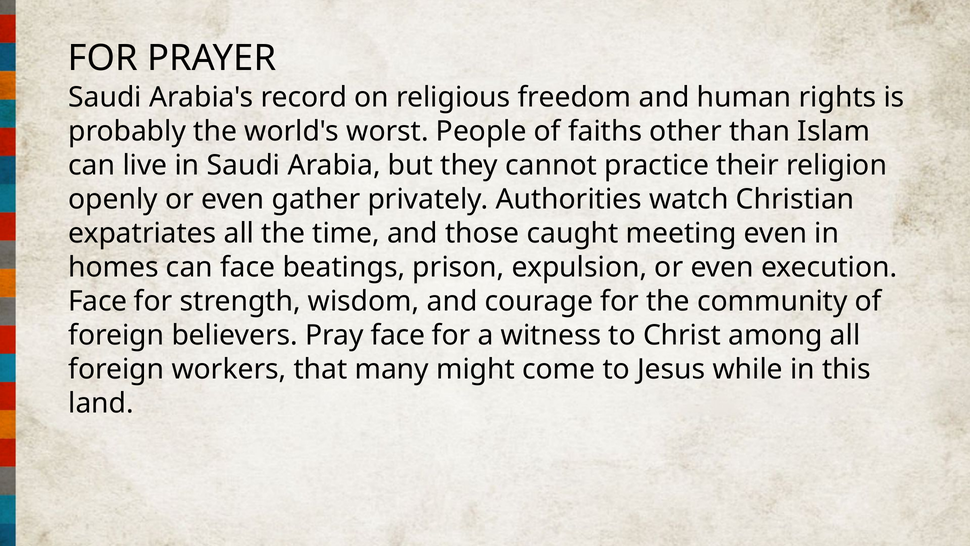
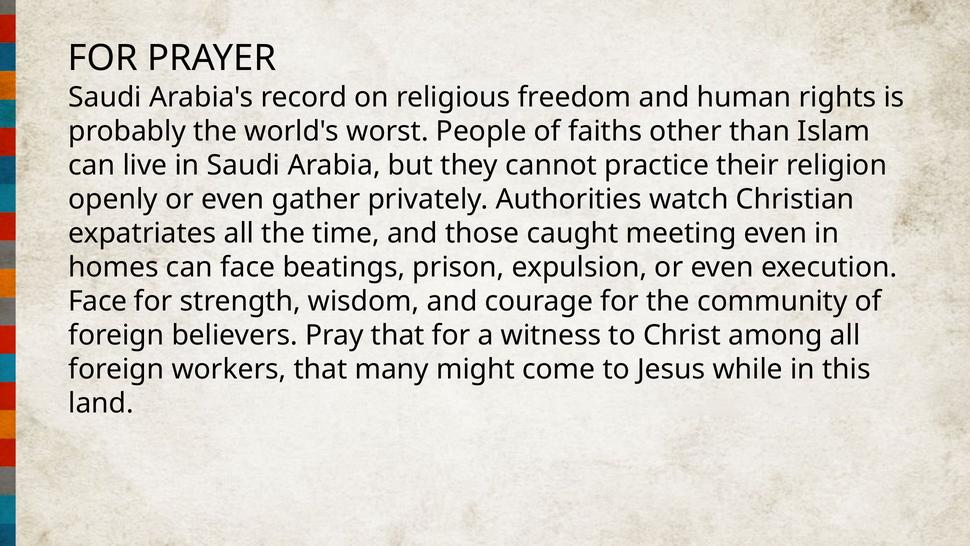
Pray face: face -> that
